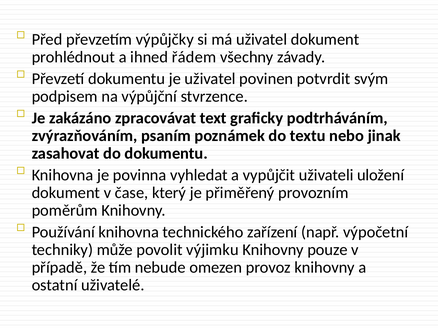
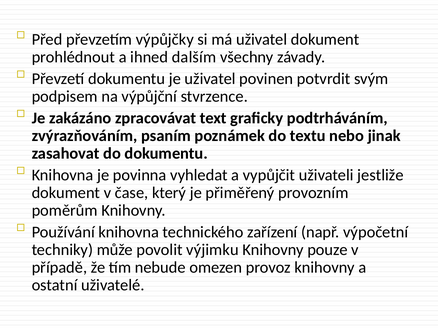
řádem: řádem -> dalším
uložení: uložení -> jestliže
